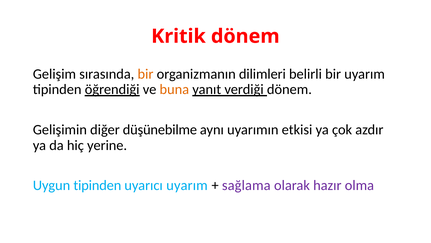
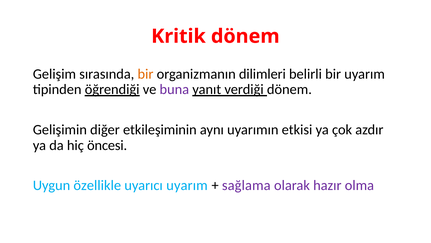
buna colour: orange -> purple
düşünebilme: düşünebilme -> etkileşiminin
yerine: yerine -> öncesi
Uygun tipinden: tipinden -> özellikle
